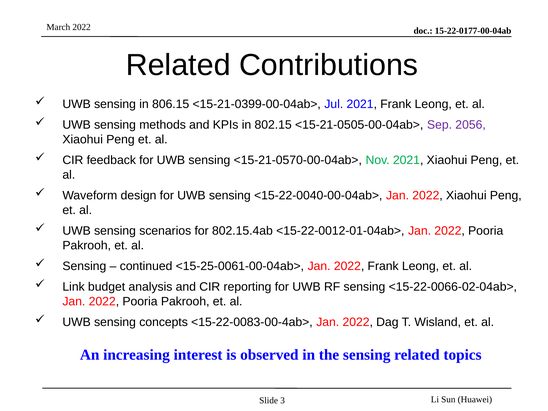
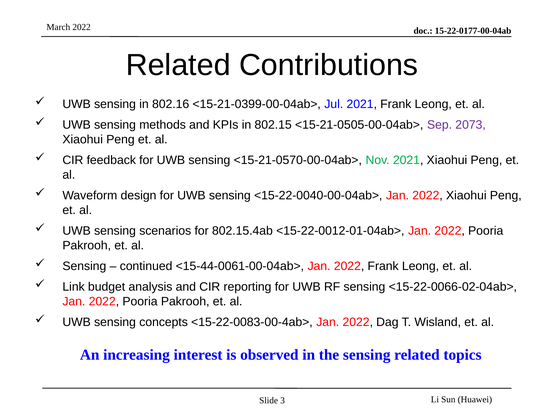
806.15: 806.15 -> 802.16
2056: 2056 -> 2073
<15-25-0061-00-04ab>: <15-25-0061-00-04ab> -> <15-44-0061-00-04ab>
